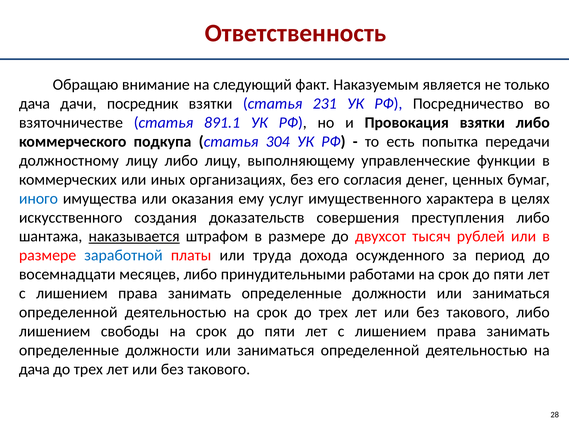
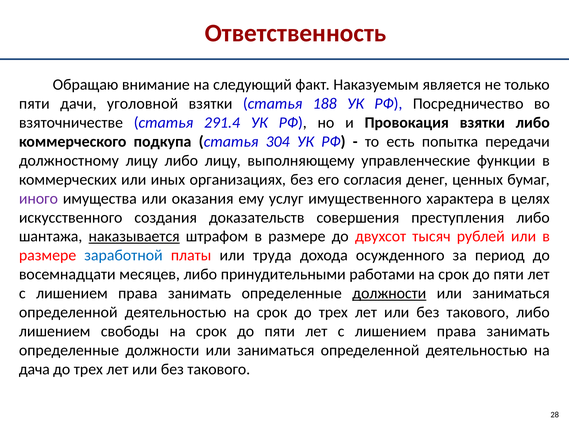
дача at (34, 103): дача -> пяти
посредник: посредник -> уголовной
231: 231 -> 188
891.1: 891.1 -> 291.4
иного colour: blue -> purple
должности at (389, 293) underline: none -> present
